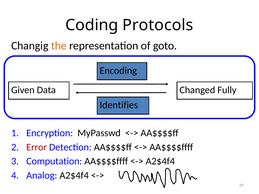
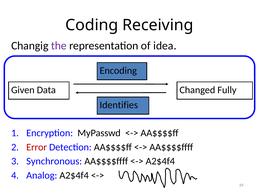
Protocols: Protocols -> Receiving
the colour: orange -> purple
goto: goto -> idea
Computation: Computation -> Synchronous
